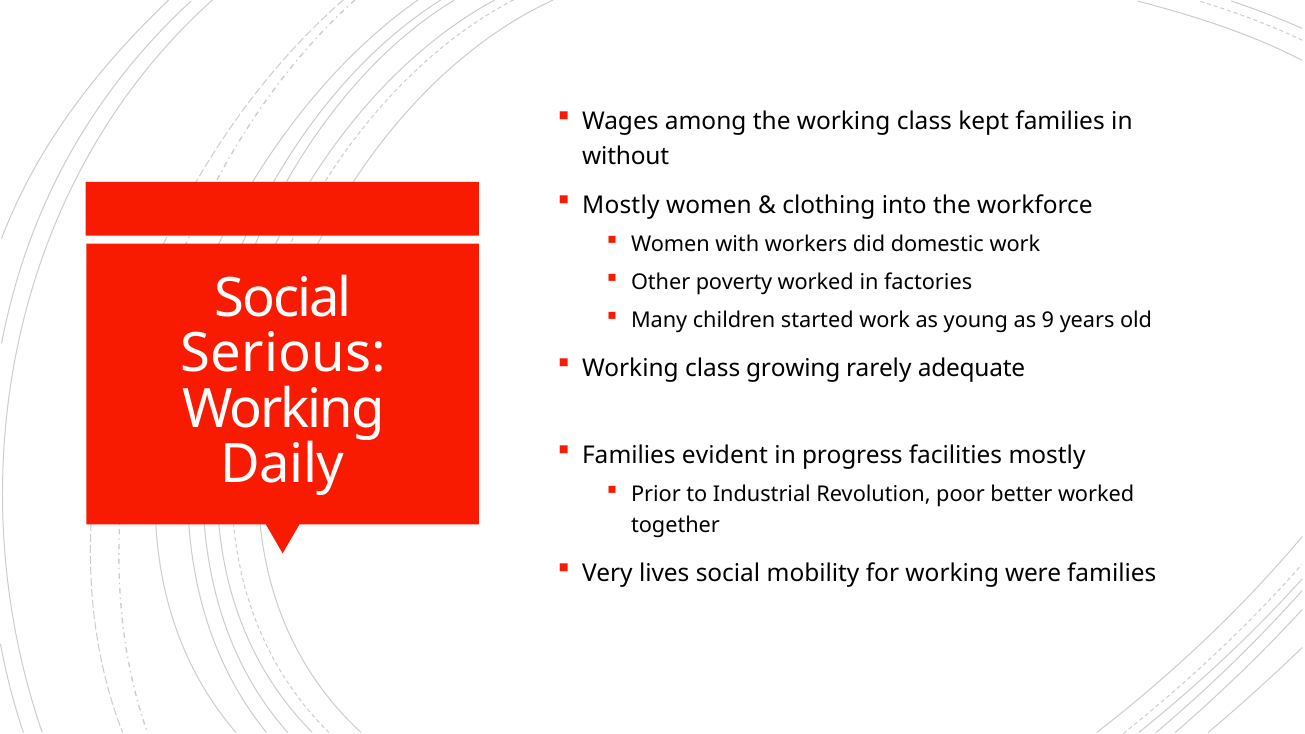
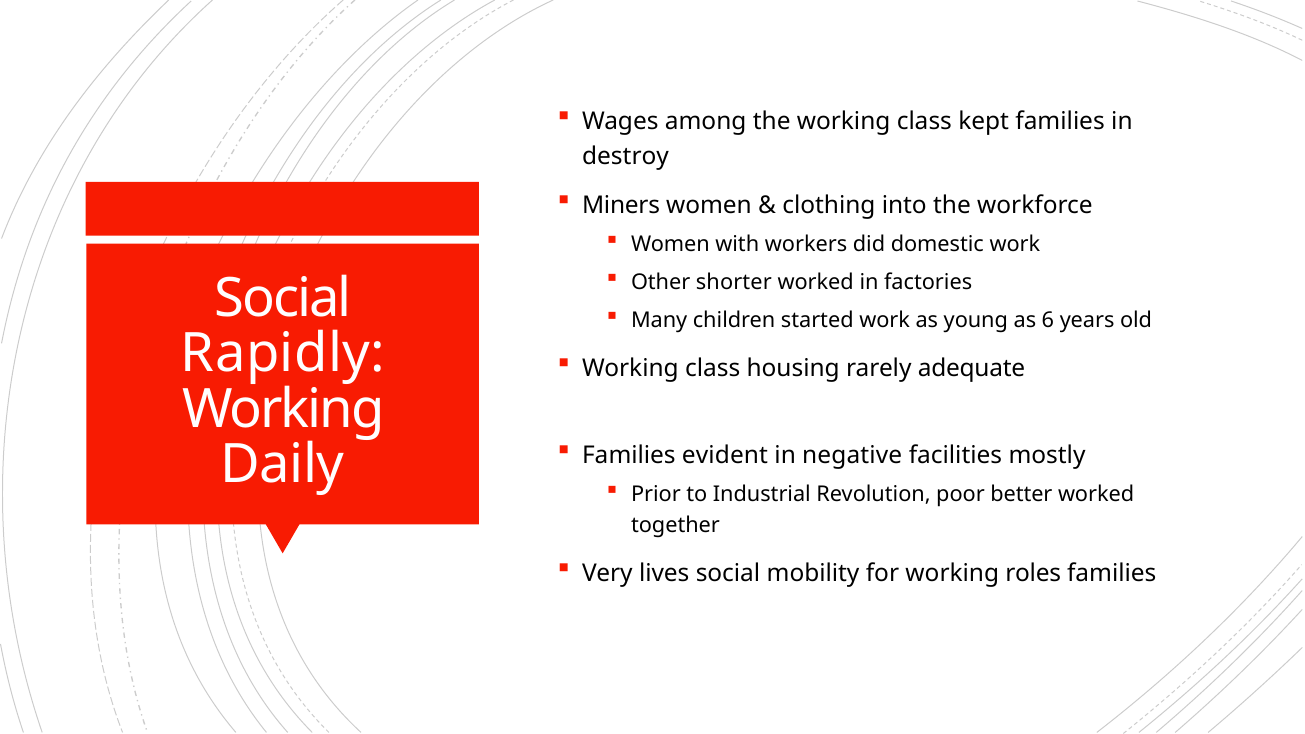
without: without -> destroy
Mostly at (621, 205): Mostly -> Miners
poverty: poverty -> shorter
9: 9 -> 6
Serious: Serious -> Rapidly
growing: growing -> housing
progress: progress -> negative
were: were -> roles
